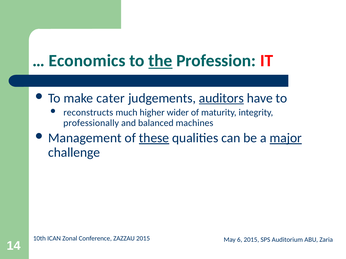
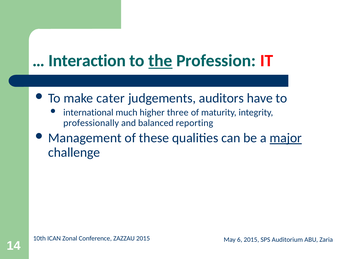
Economics: Economics -> Interaction
auditors underline: present -> none
reconstructs: reconstructs -> international
wider: wider -> three
machines: machines -> reporting
these underline: present -> none
